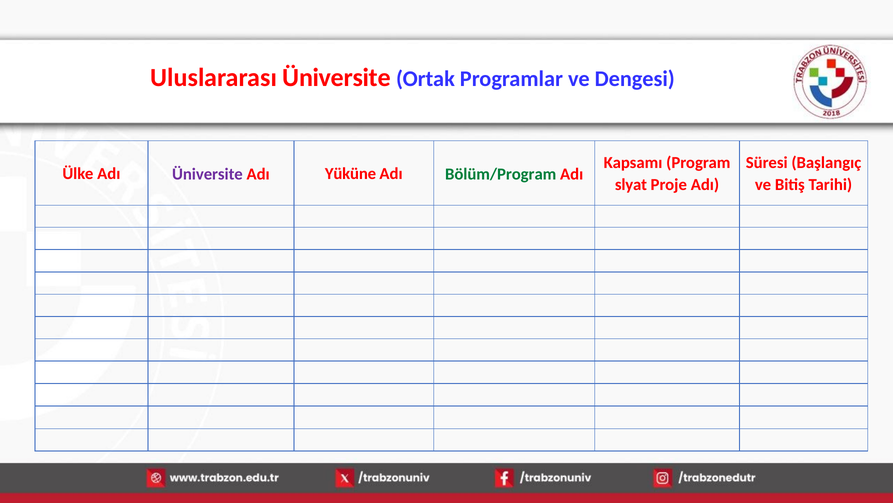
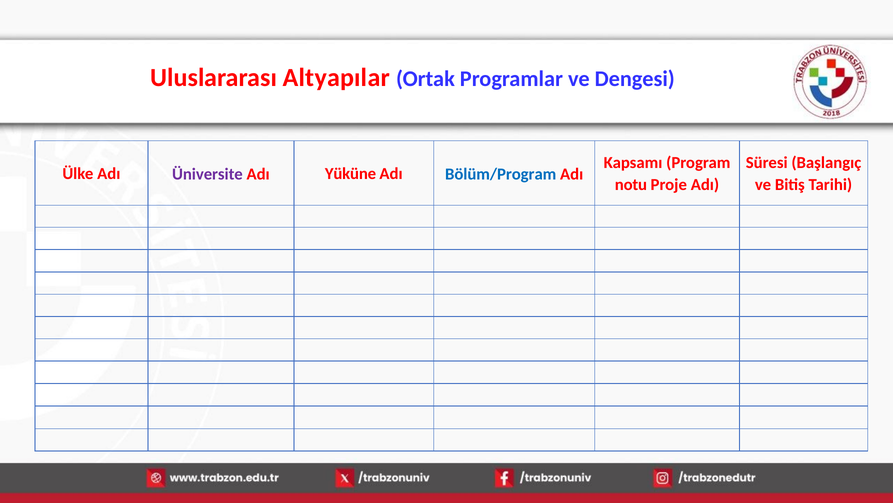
Uluslararası Üniversite: Üniversite -> Altyapılar
Bölüm/Program colour: green -> blue
slyat: slyat -> notu
